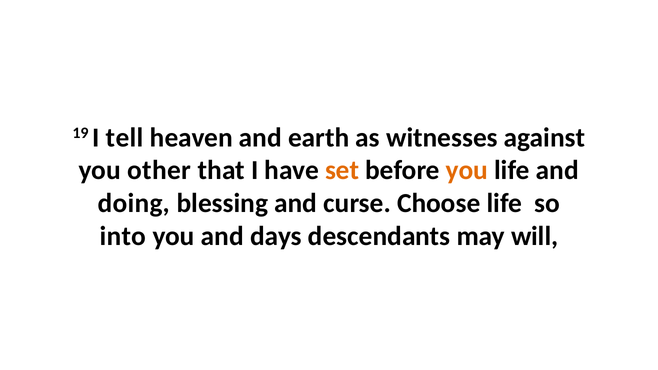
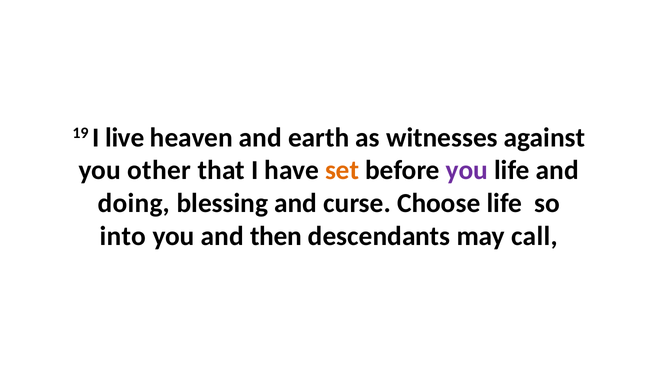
tell: tell -> live
you at (467, 171) colour: orange -> purple
days: days -> then
will: will -> call
